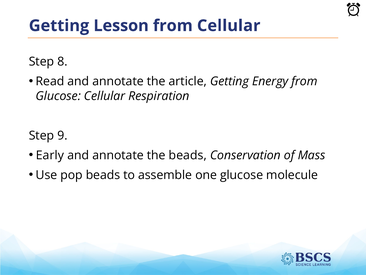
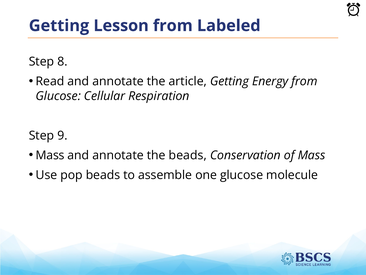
from Cellular: Cellular -> Labeled
Early at (50, 155): Early -> Mass
